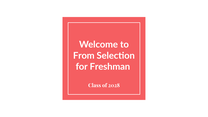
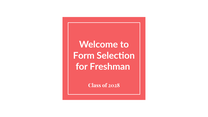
From: From -> Form
